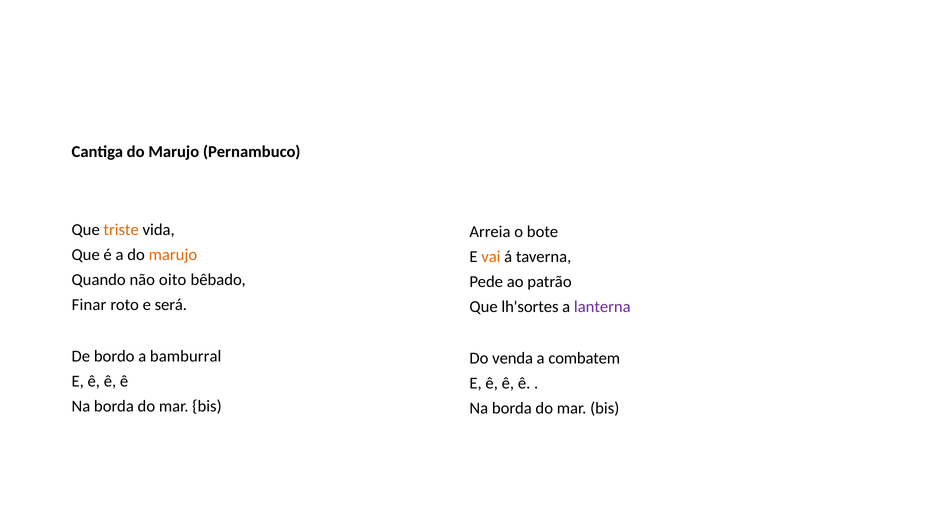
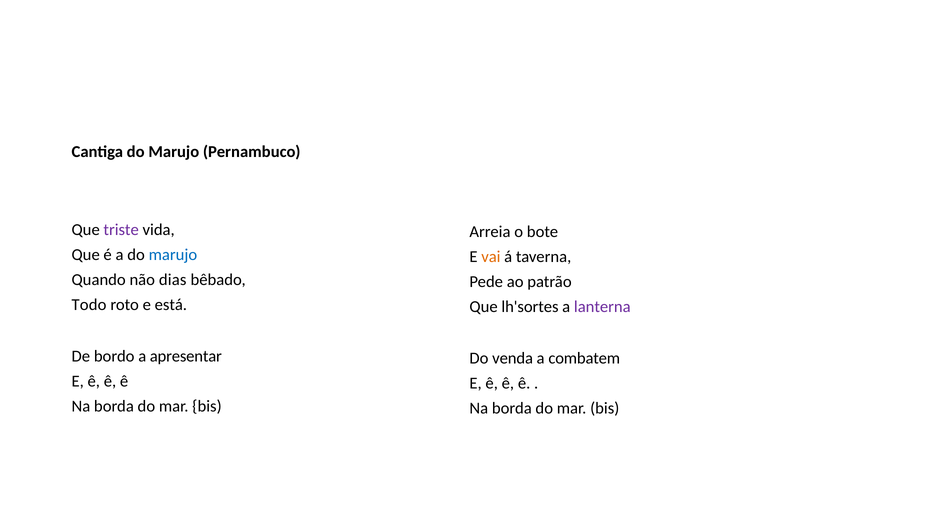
triste colour: orange -> purple
marujo at (173, 255) colour: orange -> blue
oito: oito -> dias
Finar: Finar -> Todo
será: será -> está
bamburral: bamburral -> apresentar
